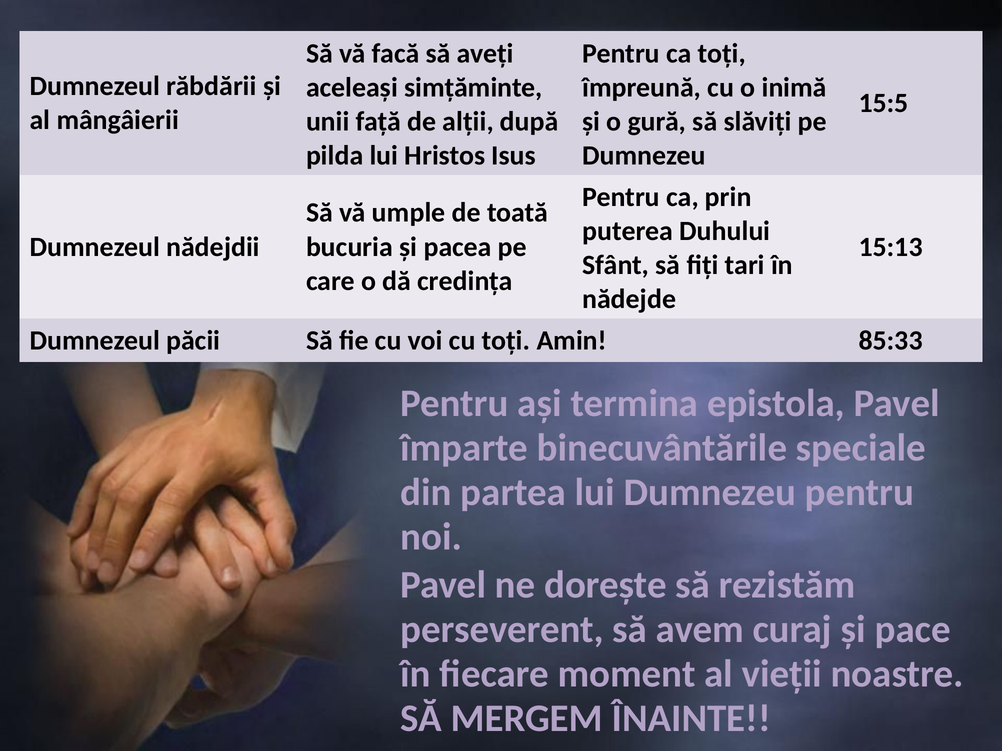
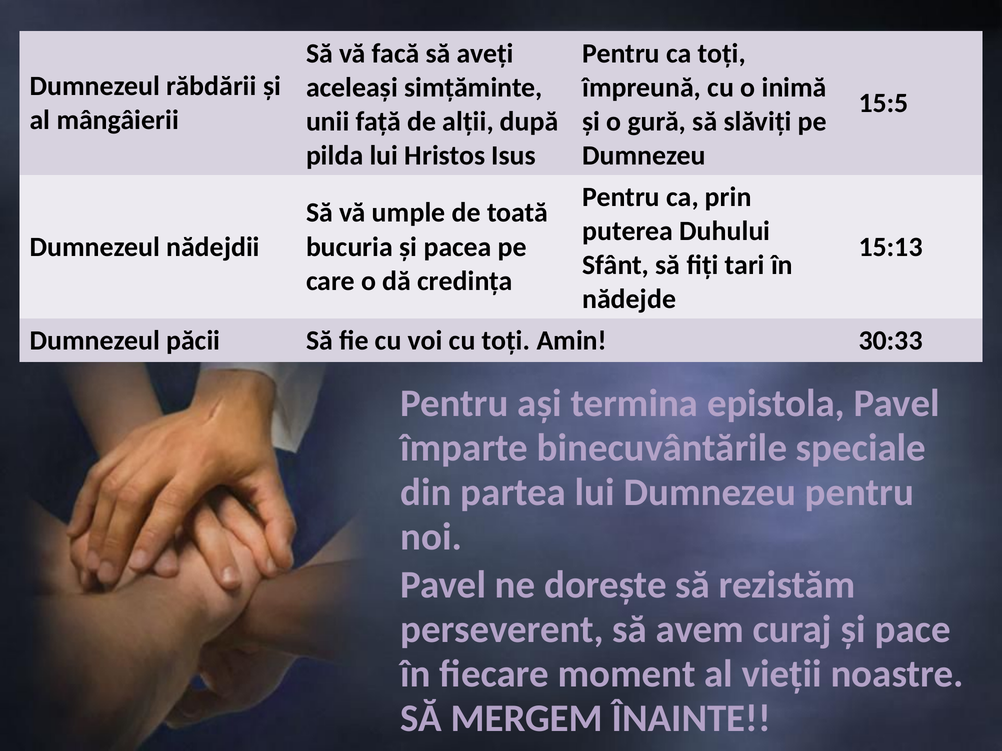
85:33: 85:33 -> 30:33
